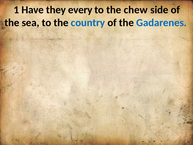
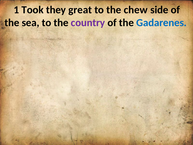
Have: Have -> Took
every: every -> great
country colour: blue -> purple
